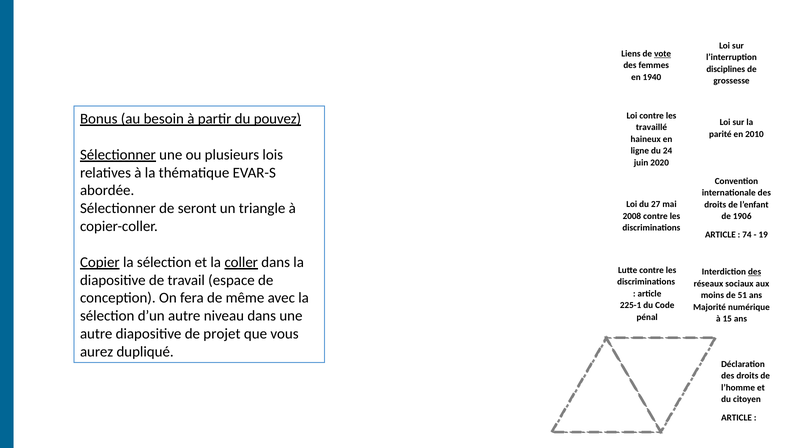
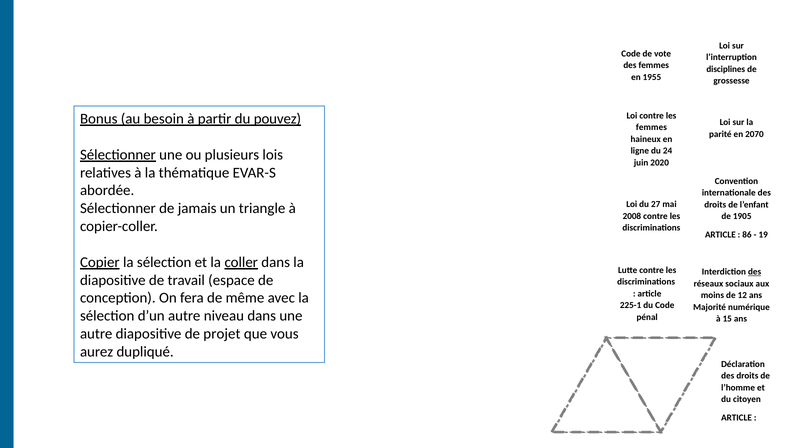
Liens at (631, 54): Liens -> Code
vote underline: present -> none
1940: 1940 -> 1955
travaillé at (651, 127): travaillé -> femmes
2010: 2010 -> 2070
seront: seront -> jamais
1906: 1906 -> 1905
74: 74 -> 86
51: 51 -> 12
